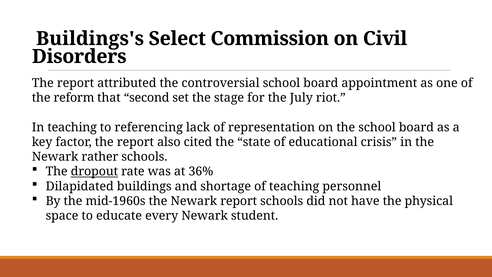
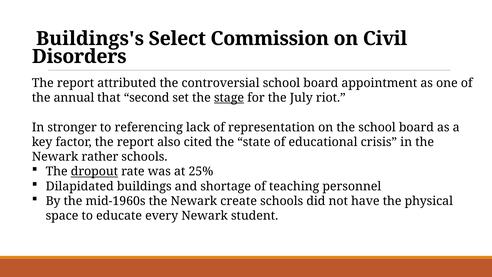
reform: reform -> annual
stage underline: none -> present
In teaching: teaching -> stronger
36%: 36% -> 25%
Newark report: report -> create
